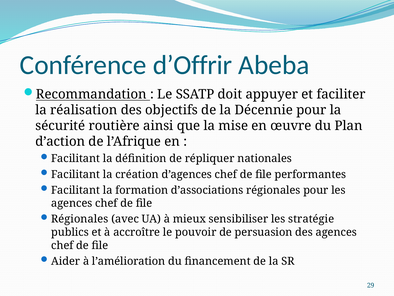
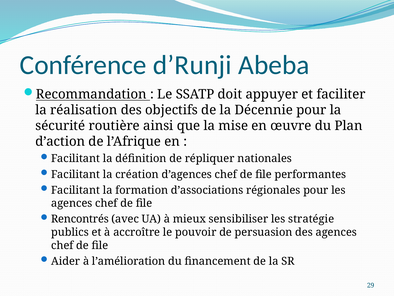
d’Offrir: d’Offrir -> d’Runji
Régionales at (80, 219): Régionales -> Rencontrés
